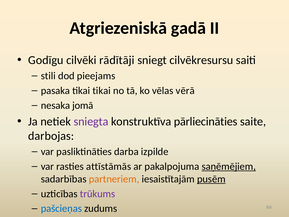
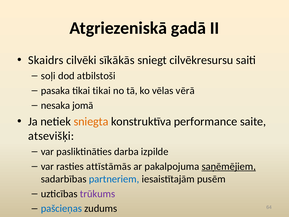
Godīgu: Godīgu -> Skaidrs
rādītāji: rādītāji -> sīkākās
stili: stili -> soļi
pieejams: pieejams -> atbilstoši
sniegta colour: purple -> orange
pārliecināties: pārliecināties -> performance
darbojas: darbojas -> atsevišķi
partneriem colour: orange -> blue
pusēm underline: present -> none
